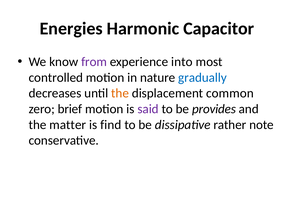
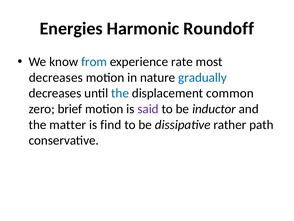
Capacitor: Capacitor -> Roundoff
from colour: purple -> blue
into: into -> rate
controlled at (56, 77): controlled -> decreases
the at (120, 93) colour: orange -> blue
provides: provides -> inductor
note: note -> path
